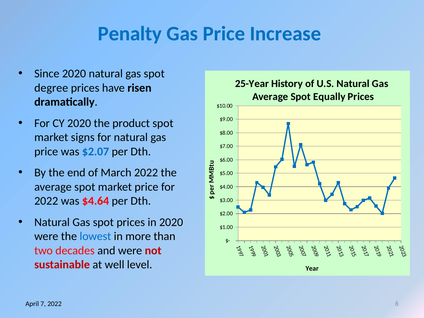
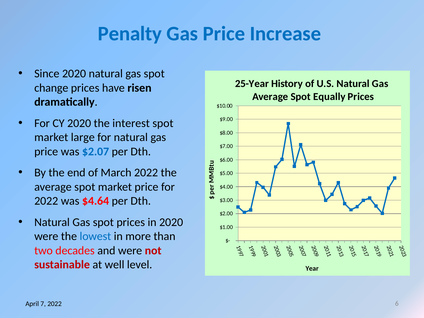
degree: degree -> change
product: product -> interest
signs: signs -> large
